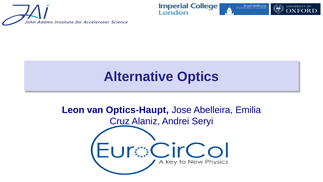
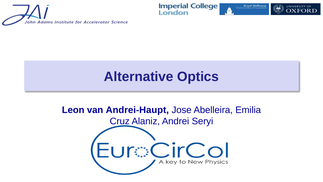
Optics-Haupt: Optics-Haupt -> Andrei-Haupt
